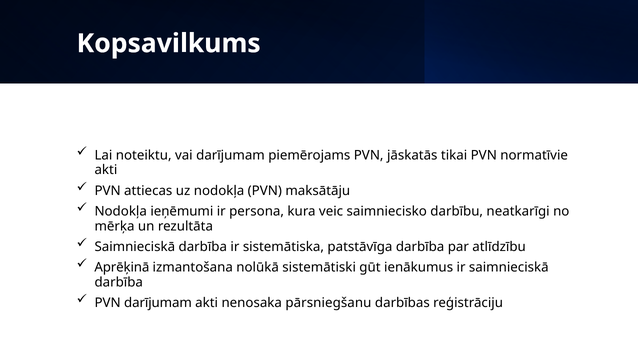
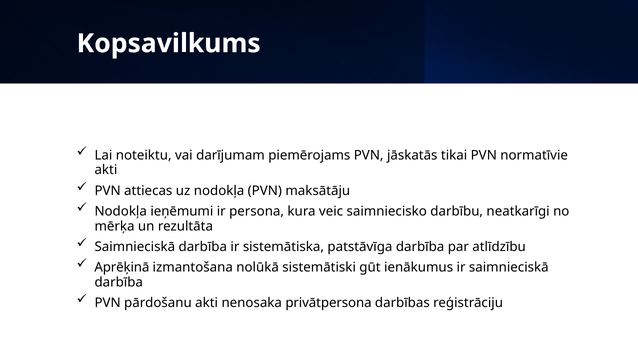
PVN darījumam: darījumam -> pārdošanu
pārsniegšanu: pārsniegšanu -> privātpersona
